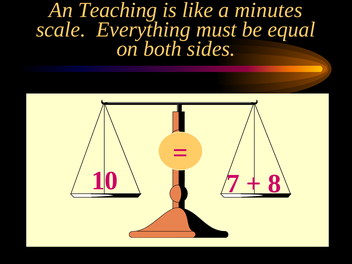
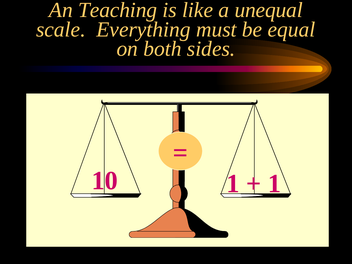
minutes: minutes -> unequal
10 7: 7 -> 1
8 at (274, 184): 8 -> 1
